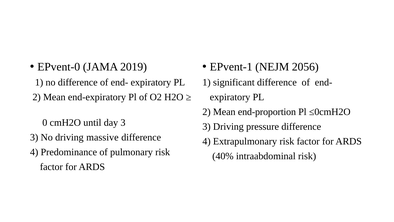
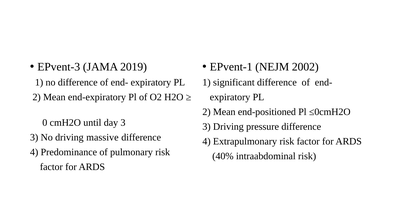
EPvent-0: EPvent-0 -> EPvent-3
2056: 2056 -> 2002
end-proportion: end-proportion -> end-positioned
